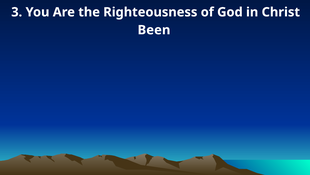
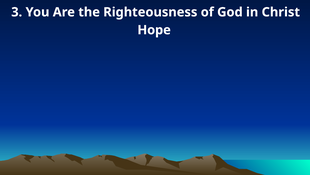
Been: Been -> Hope
